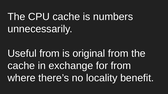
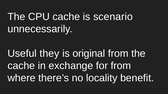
numbers: numbers -> scenario
Useful from: from -> they
